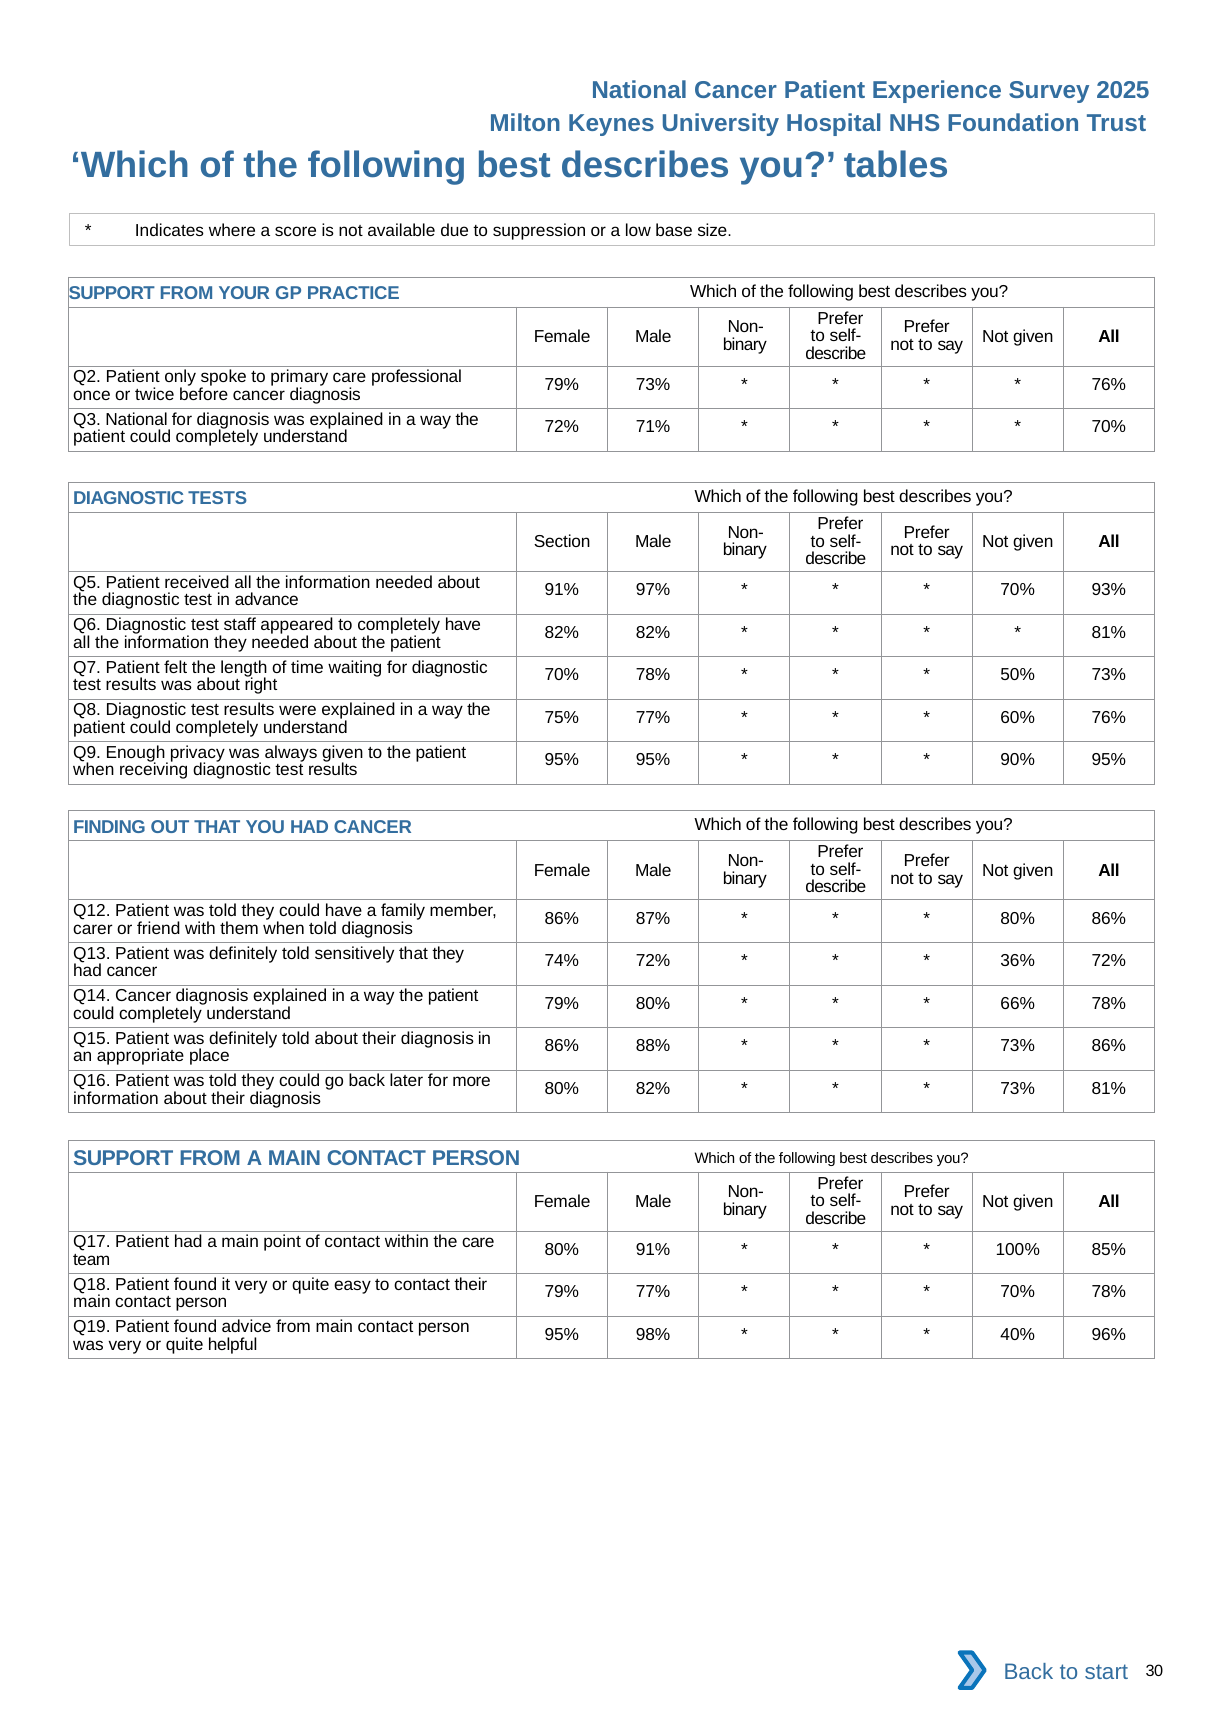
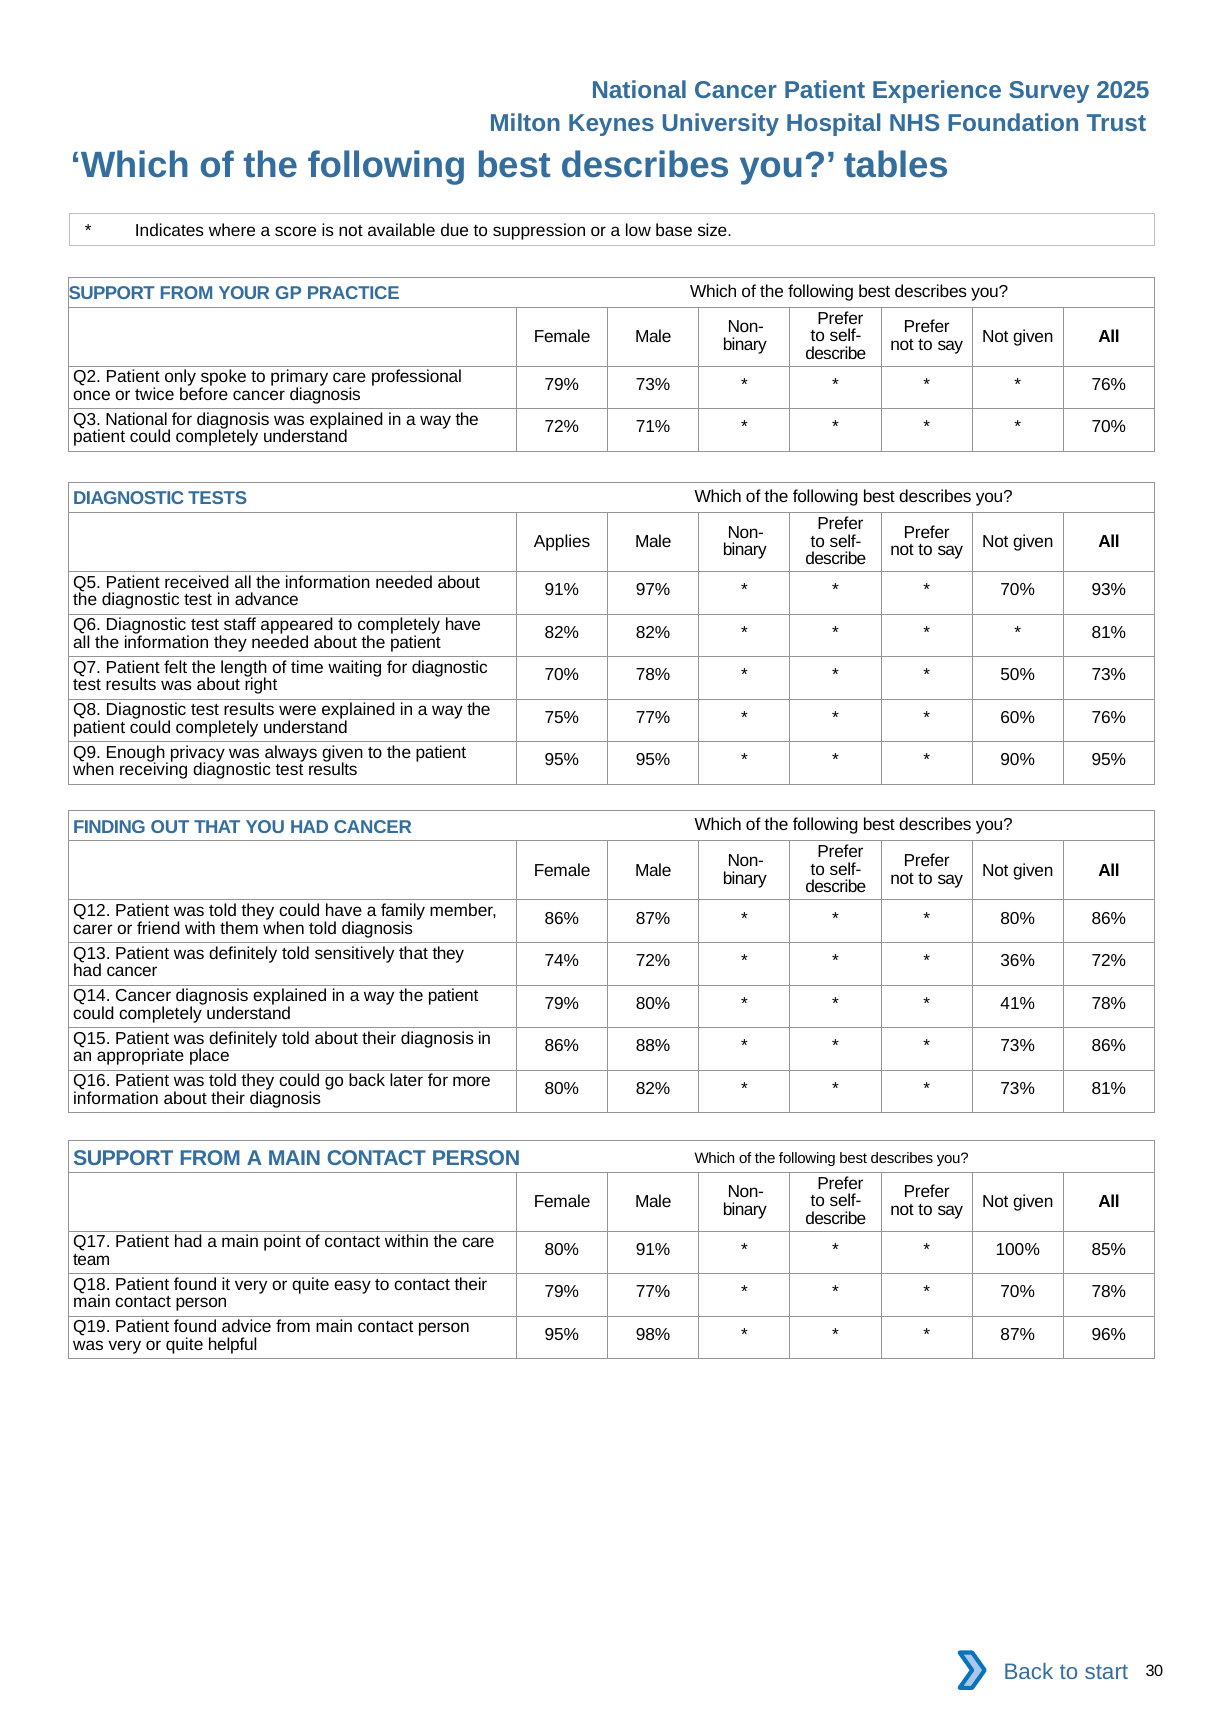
Section: Section -> Applies
66%: 66% -> 41%
40% at (1018, 1334): 40% -> 87%
